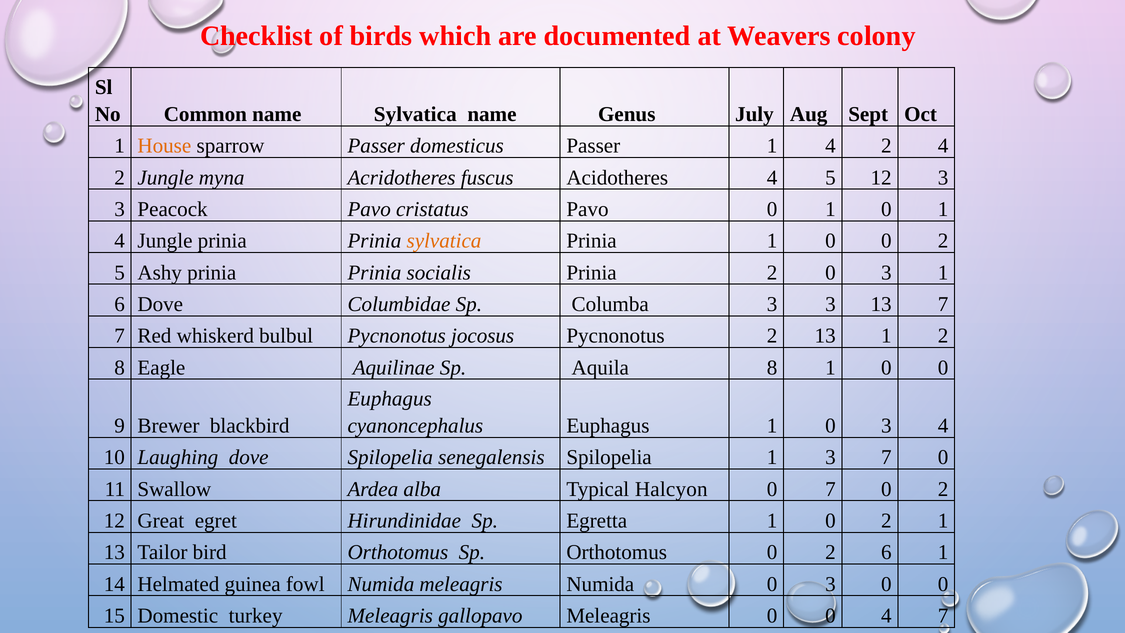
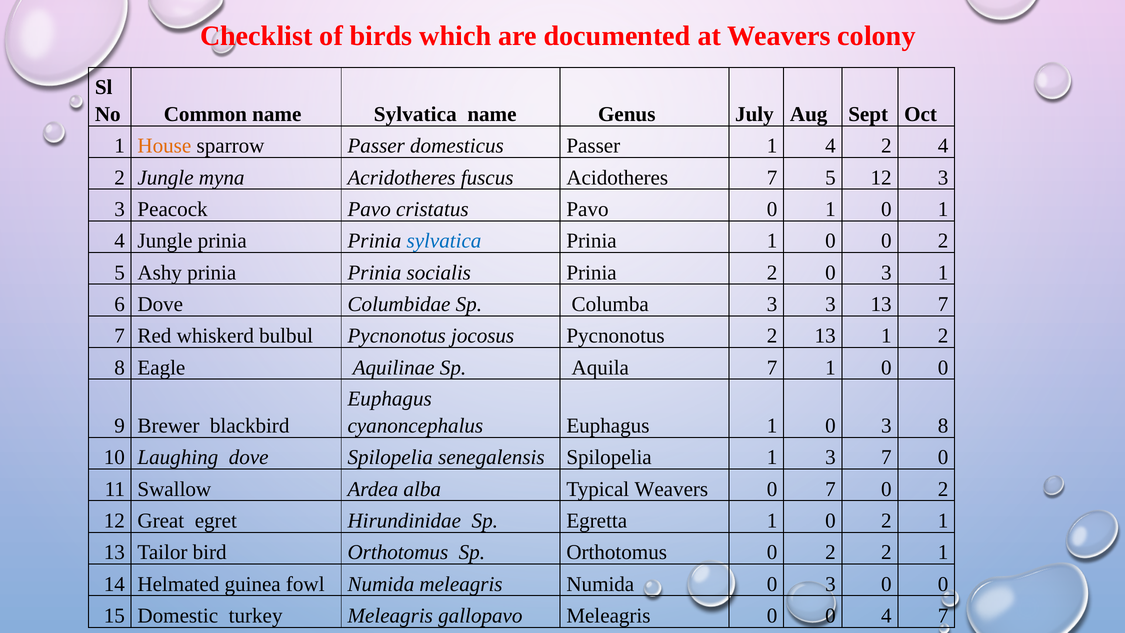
Acidotheres 4: 4 -> 7
sylvatica at (444, 241) colour: orange -> blue
Aquila 8: 8 -> 7
3 4: 4 -> 8
Typical Halcyon: Halcyon -> Weavers
2 6: 6 -> 2
